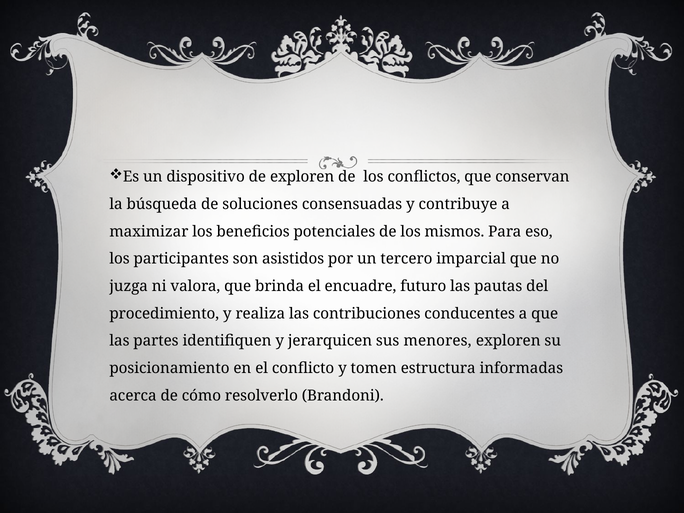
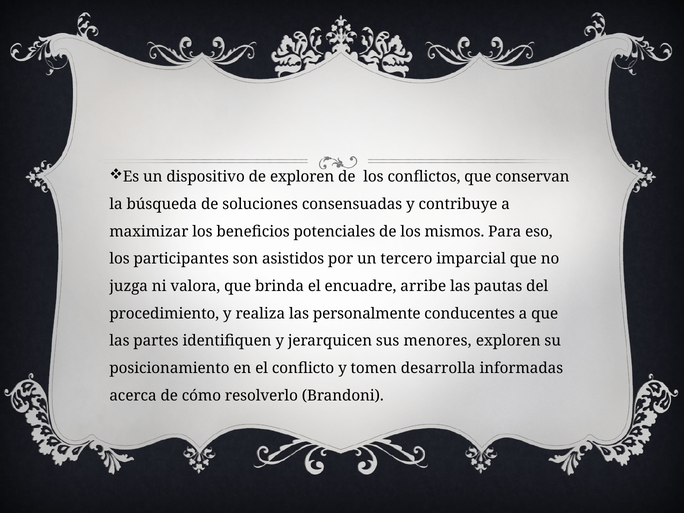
futuro: futuro -> arribe
contribuciones: contribuciones -> personalmente
estructura: estructura -> desarrolla
